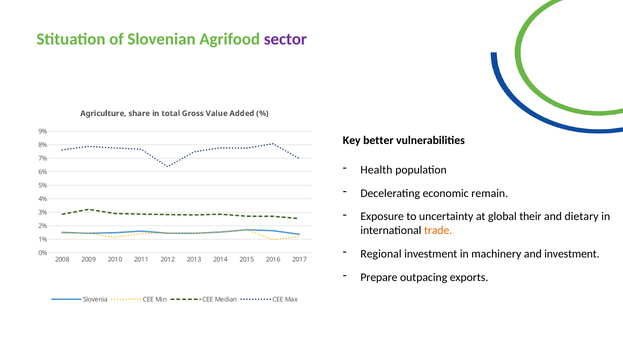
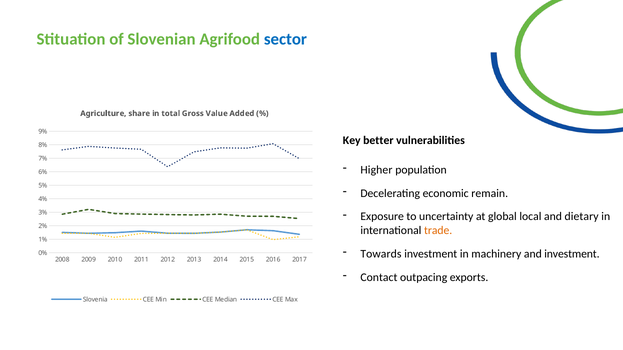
sector colour: purple -> blue
Health: Health -> Higher
their: their -> local
Regional: Regional -> Towards
Prepare: Prepare -> Contact
